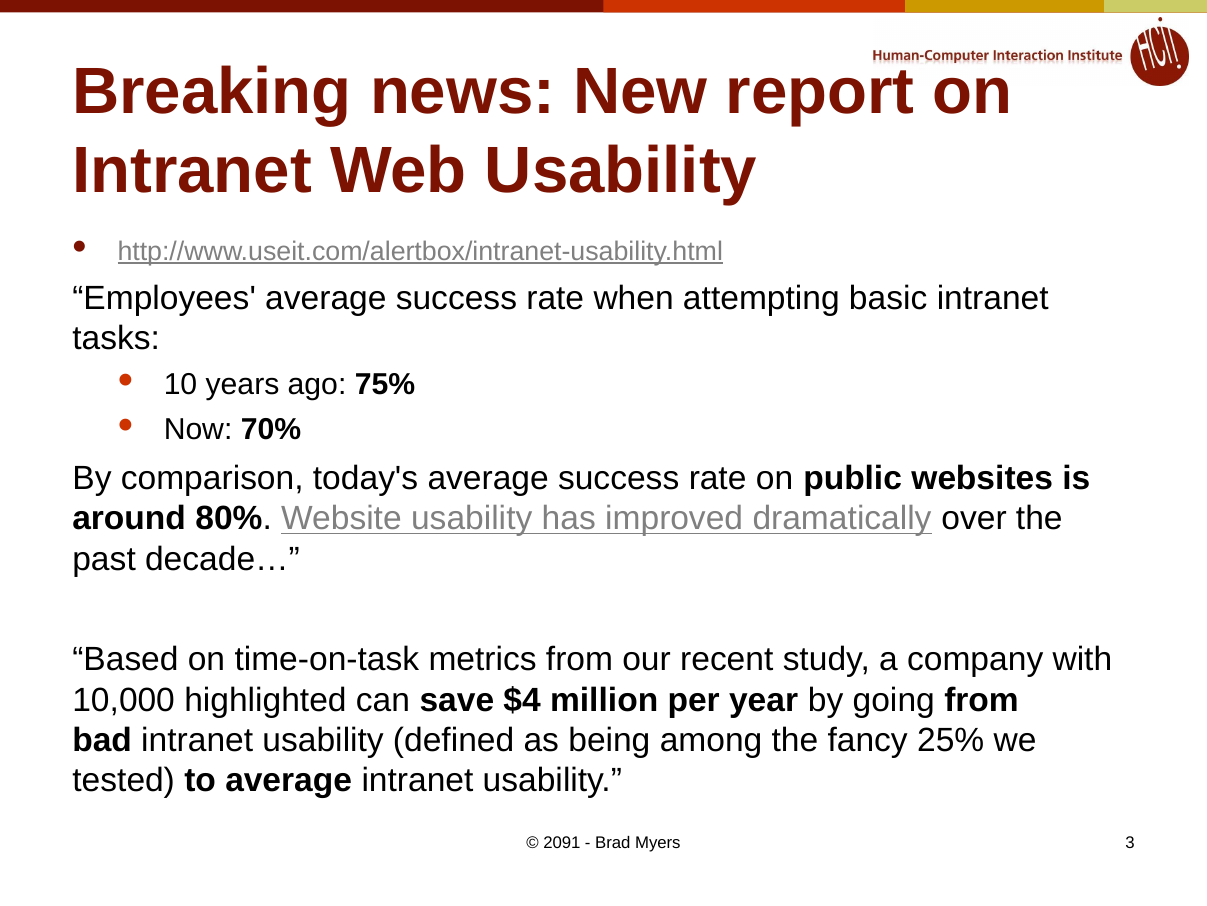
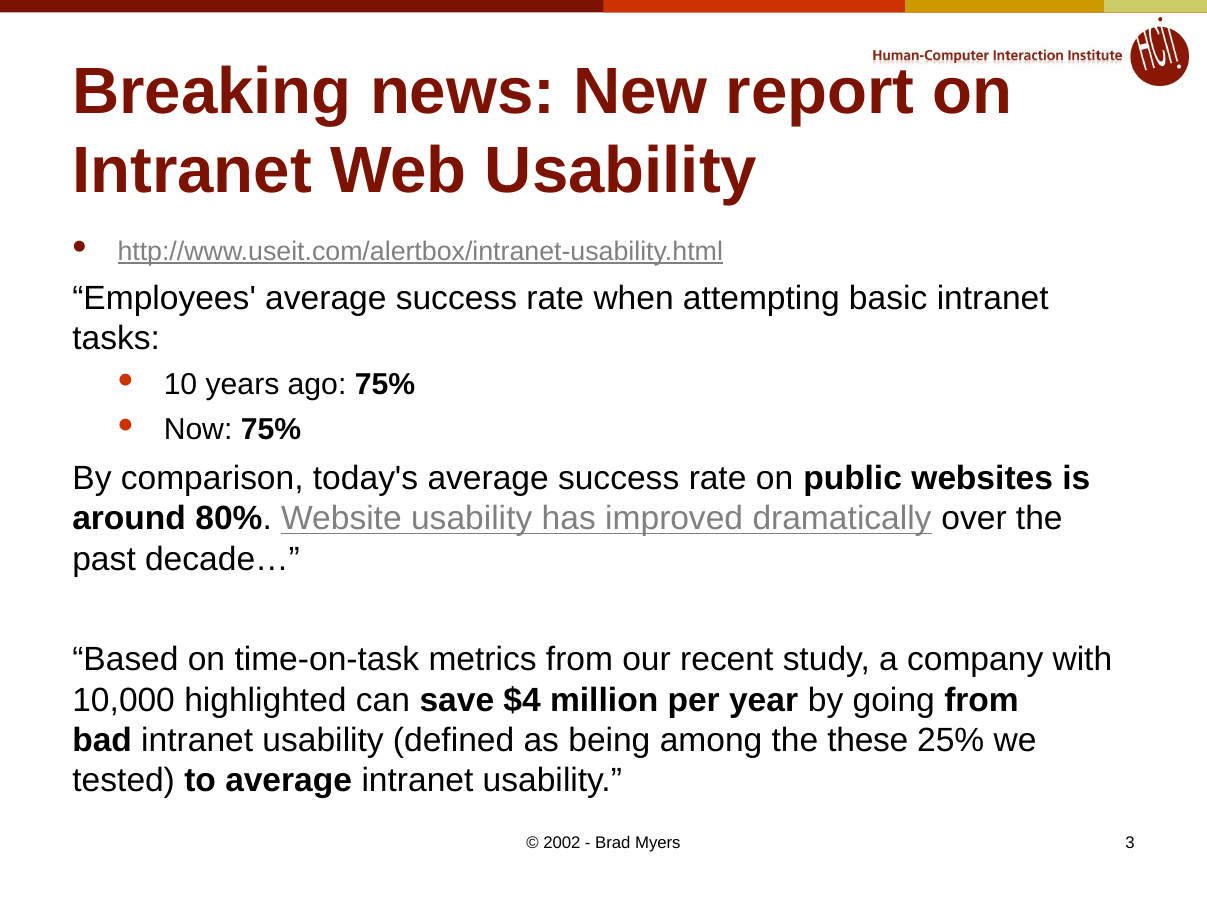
Now 70%: 70% -> 75%
fancy: fancy -> these
2091: 2091 -> 2002
